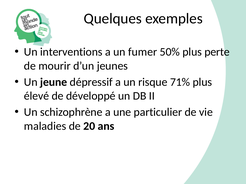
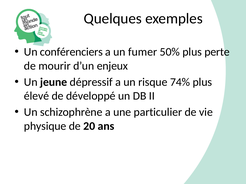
interventions: interventions -> conférenciers
jeunes: jeunes -> enjeux
71%: 71% -> 74%
maladies: maladies -> physique
